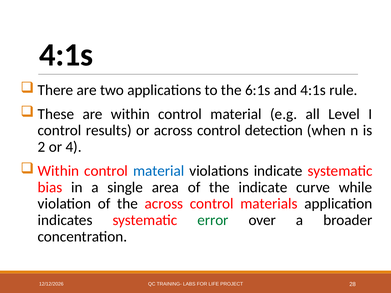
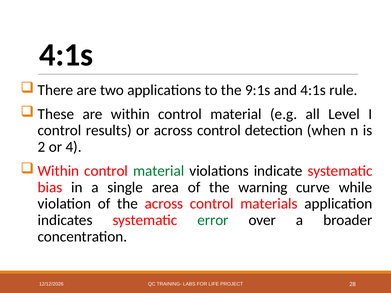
6:1s: 6:1s -> 9:1s
material at (159, 171) colour: blue -> green
the indicate: indicate -> warning
